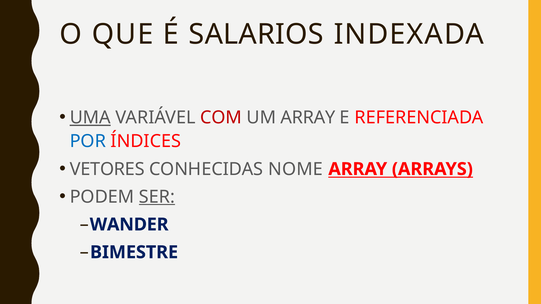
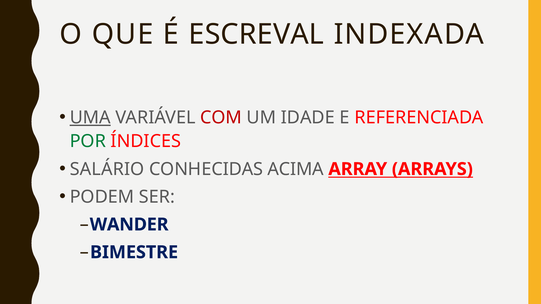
SALARIOS: SALARIOS -> ESCREVAL
UM ARRAY: ARRAY -> IDADE
POR colour: blue -> green
VETORES: VETORES -> SALÁRIO
NOME: NOME -> ACIMA
SER underline: present -> none
